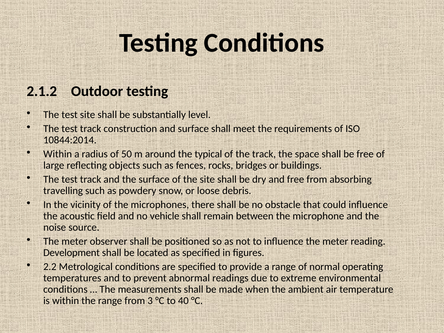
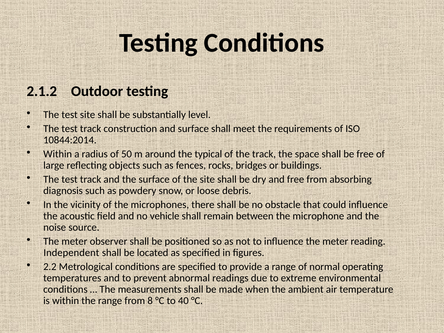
travelling: travelling -> diagnosis
Development: Development -> Independent
3: 3 -> 8
